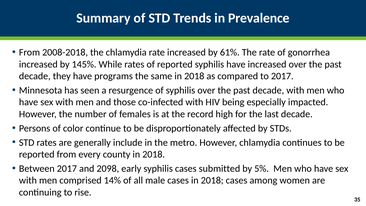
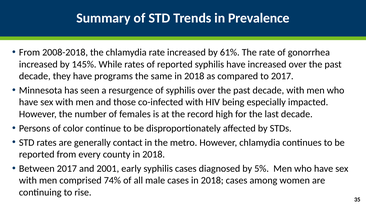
include: include -> contact
2098: 2098 -> 2001
submitted: submitted -> diagnosed
14%: 14% -> 74%
